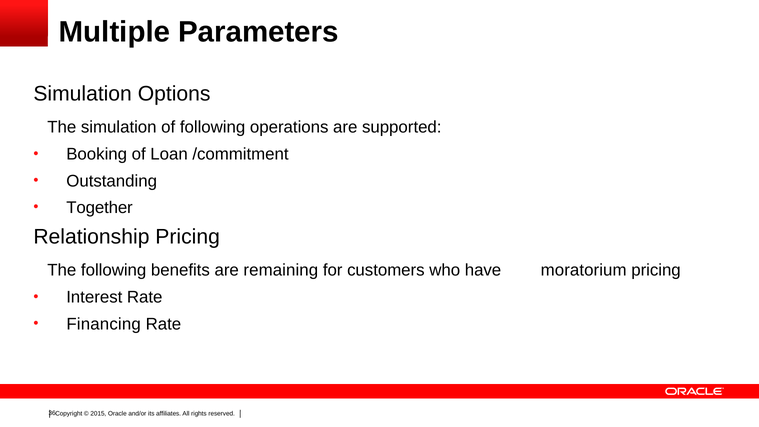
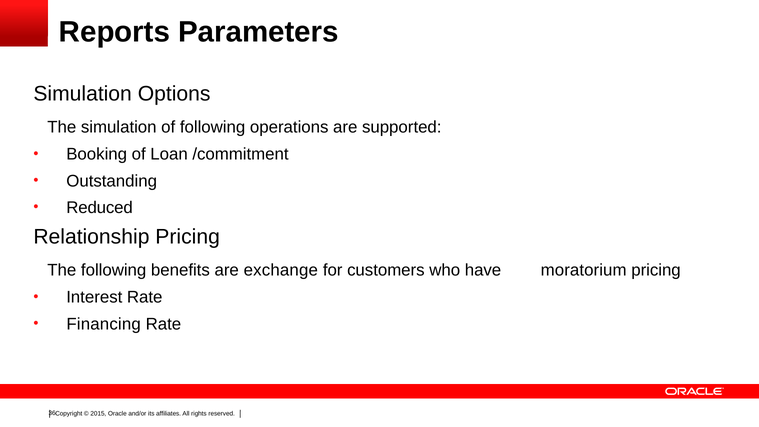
Multiple: Multiple -> Reports
Together: Together -> Reduced
remaining: remaining -> exchange
